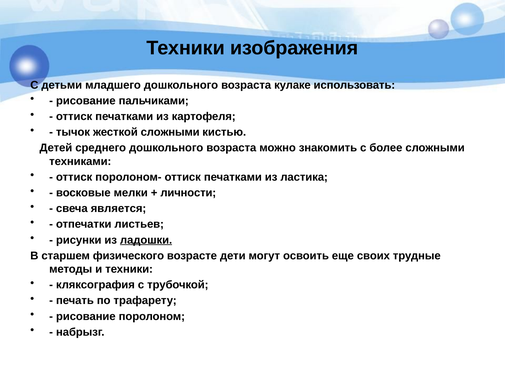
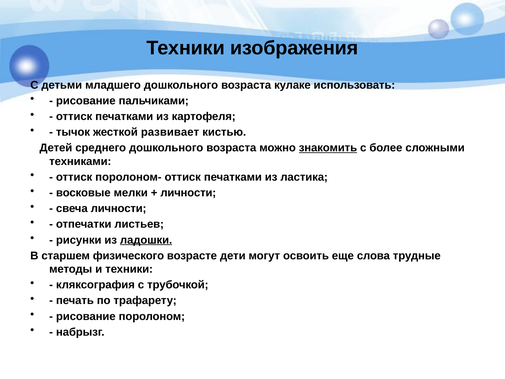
жесткой сложными: сложными -> развивает
знакомить underline: none -> present
свеча является: является -> личности
своих: своих -> слова
